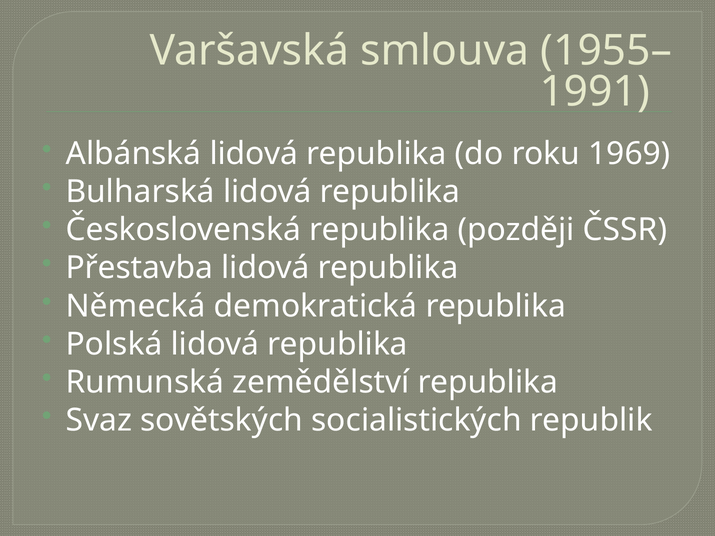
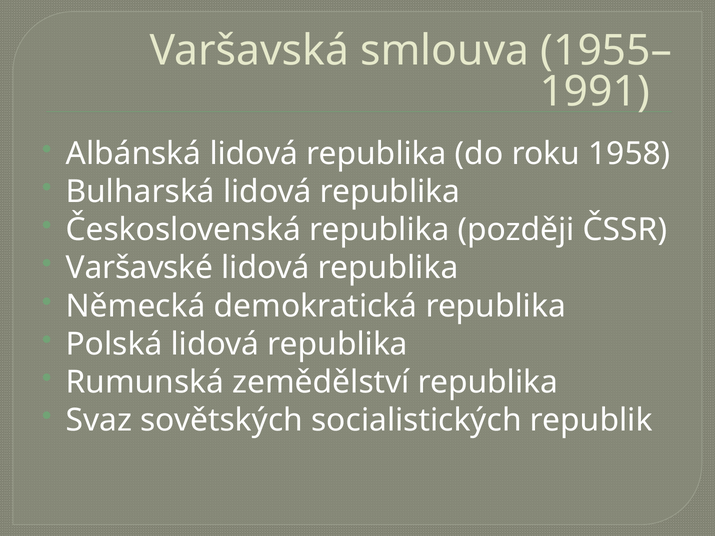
1969: 1969 -> 1958
Přestavba: Přestavba -> Varšavské
